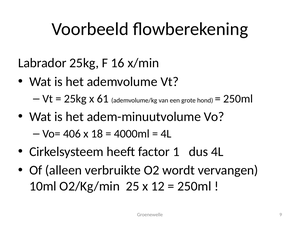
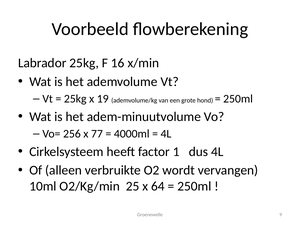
61: 61 -> 19
406: 406 -> 256
18: 18 -> 77
12: 12 -> 64
